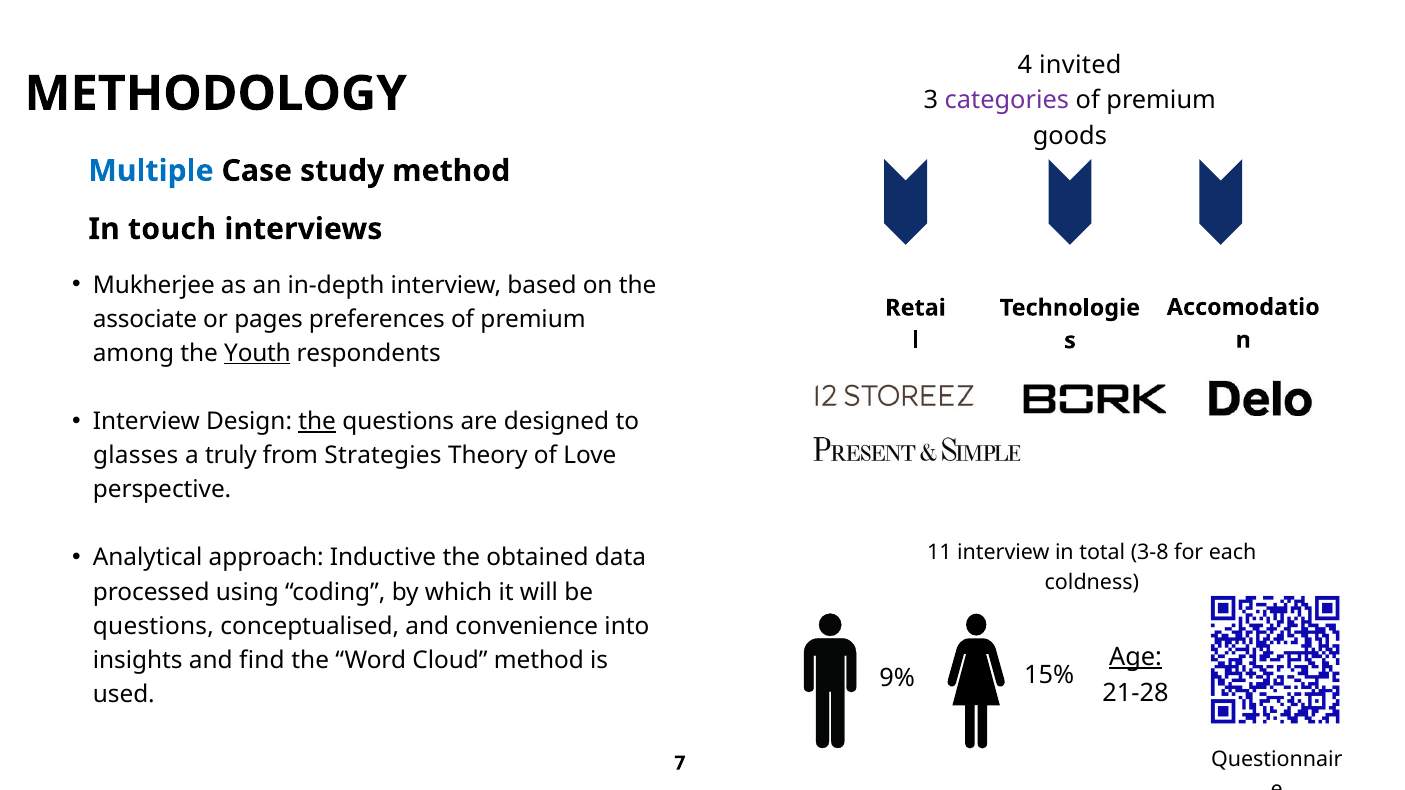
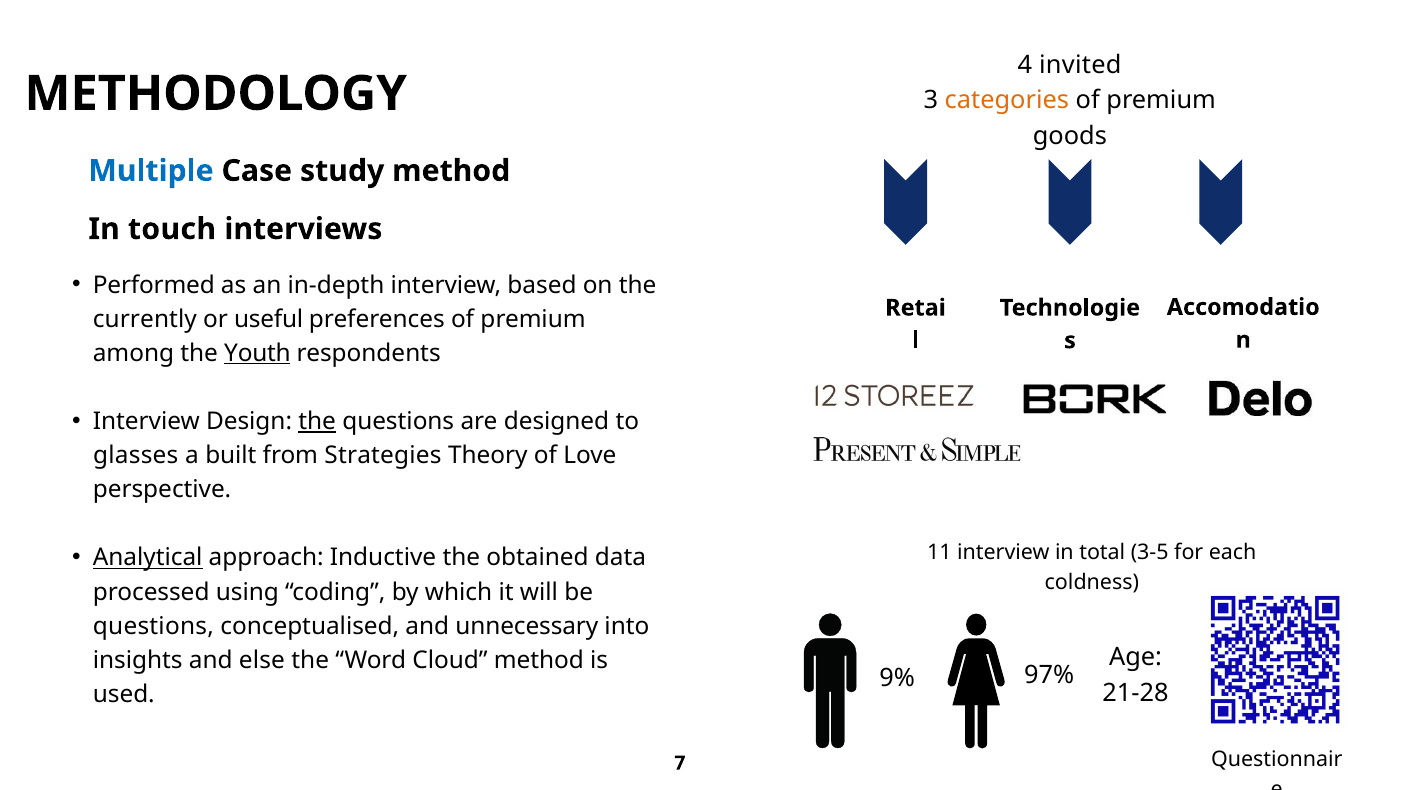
categories colour: purple -> orange
Mukherjee: Mukherjee -> Performed
associate: associate -> currently
pages: pages -> useful
truly: truly -> built
Analytical underline: none -> present
3-8: 3-8 -> 3-5
convenience: convenience -> unnecessary
Age underline: present -> none
find: find -> else
15%: 15% -> 97%
